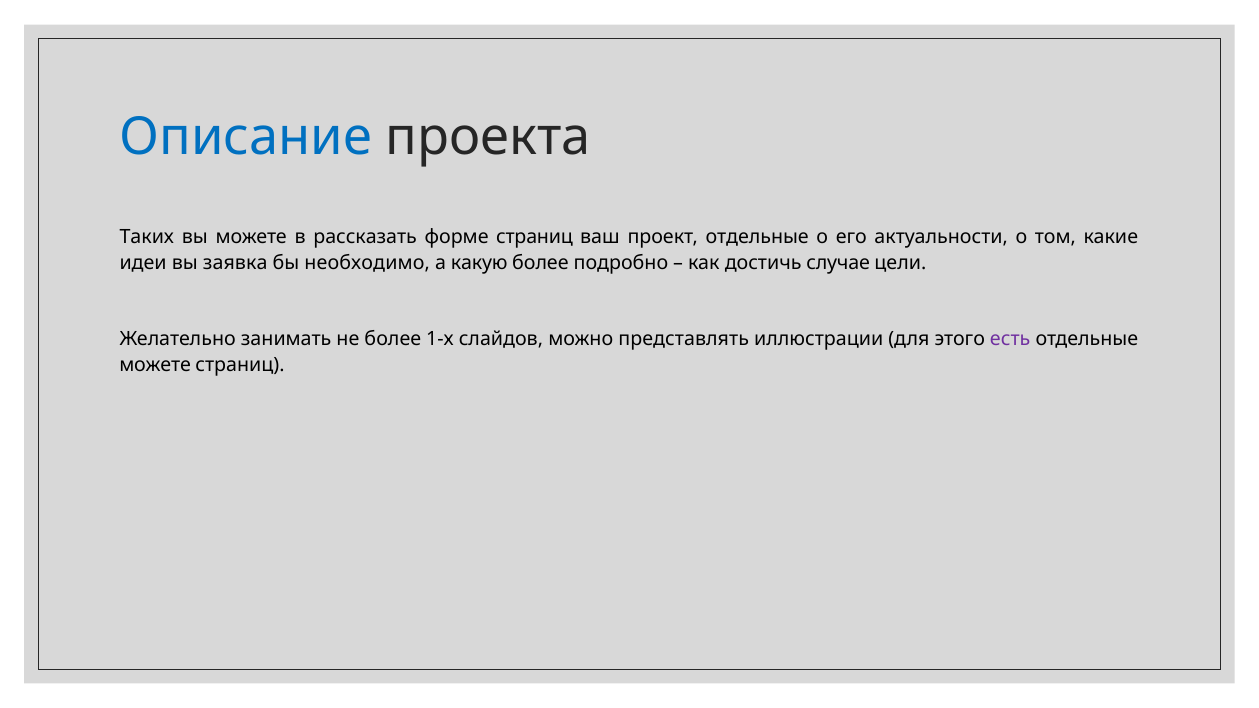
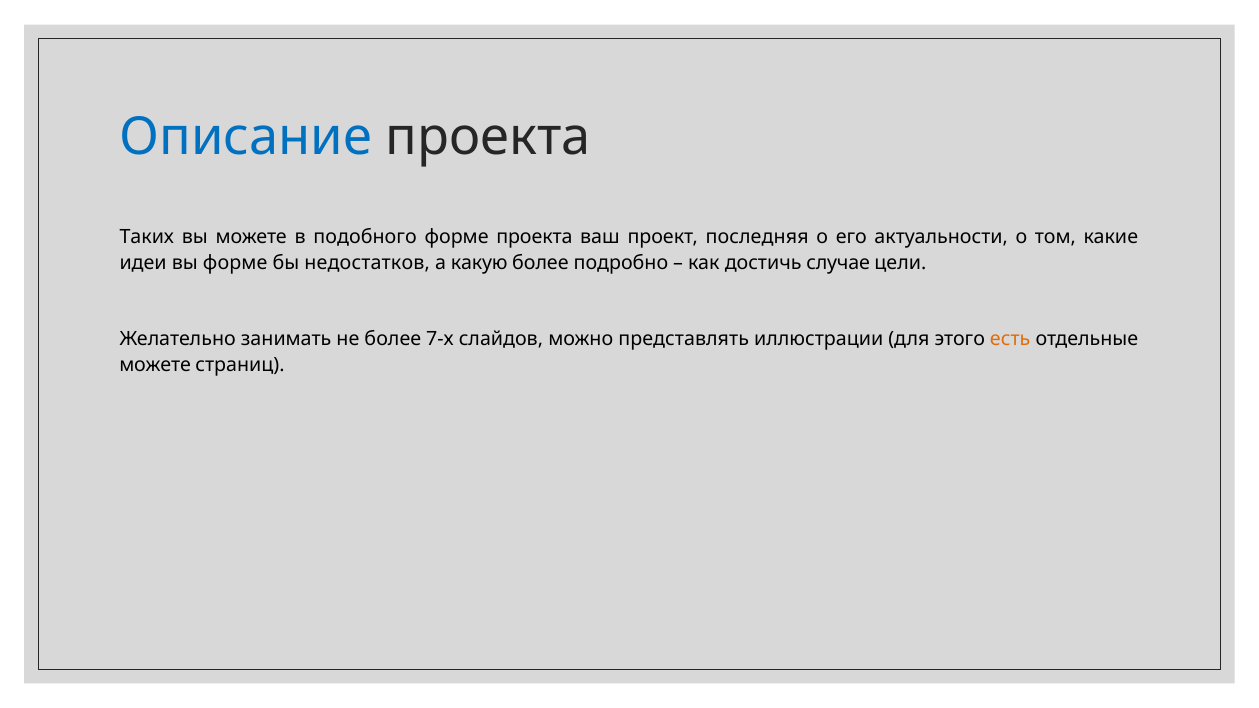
рассказать: рассказать -> подобного
форме страниц: страниц -> проекта
проект отдельные: отдельные -> последняя
вы заявка: заявка -> форме
необходимо: необходимо -> недостатков
1-х: 1-х -> 7-х
есть colour: purple -> orange
